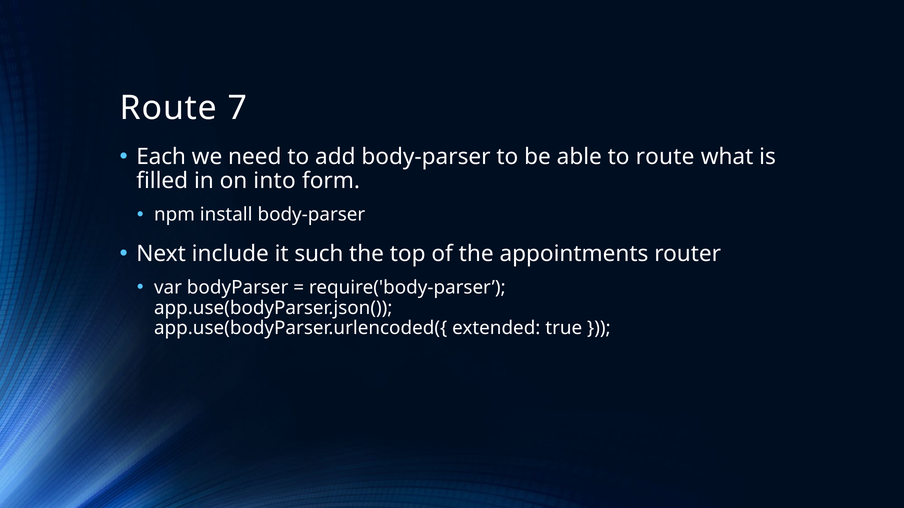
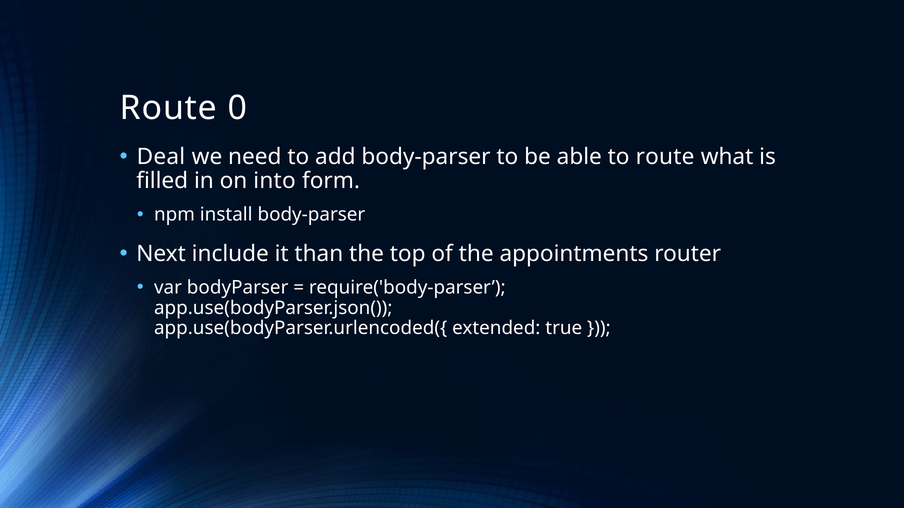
7: 7 -> 0
Each: Each -> Deal
such: such -> than
